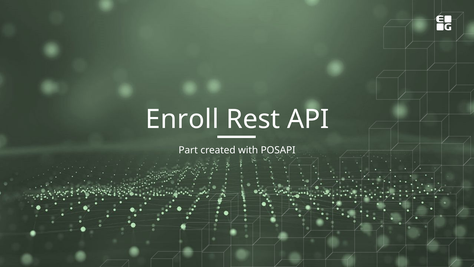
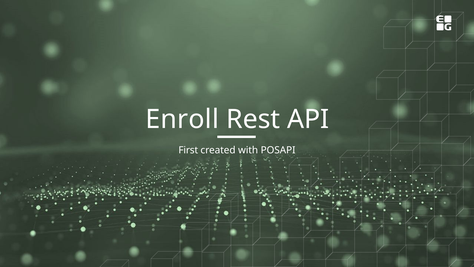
Part: Part -> First
